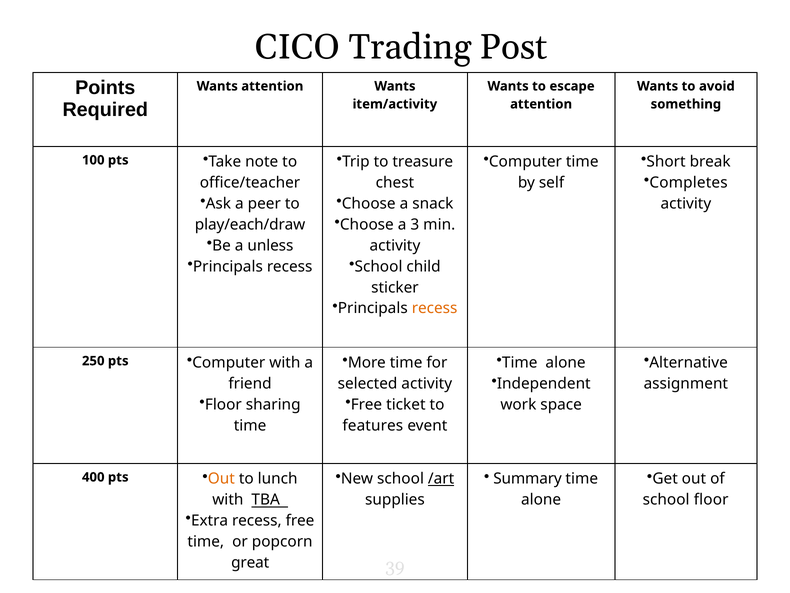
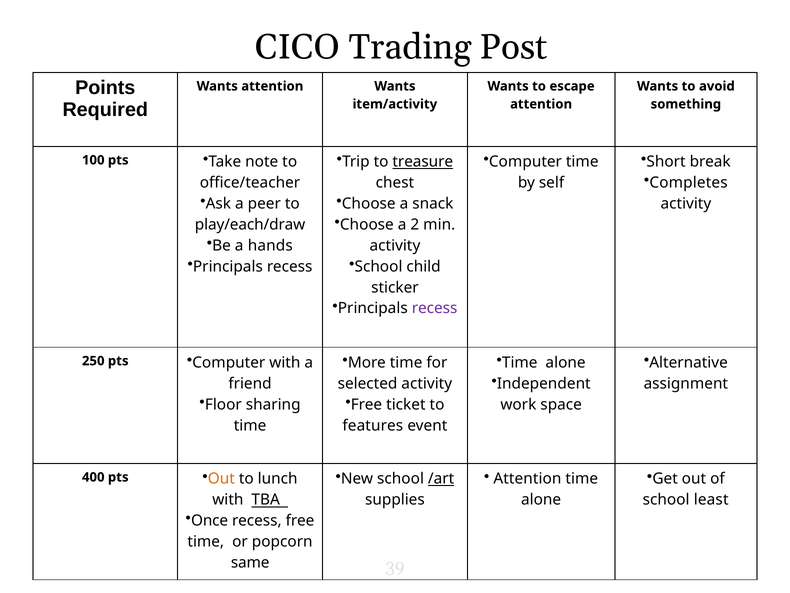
treasure underline: none -> present
3: 3 -> 2
unless: unless -> hands
recess at (435, 308) colour: orange -> purple
Summary at (528, 478): Summary -> Attention
school floor: floor -> least
Extra: Extra -> Once
great: great -> same
